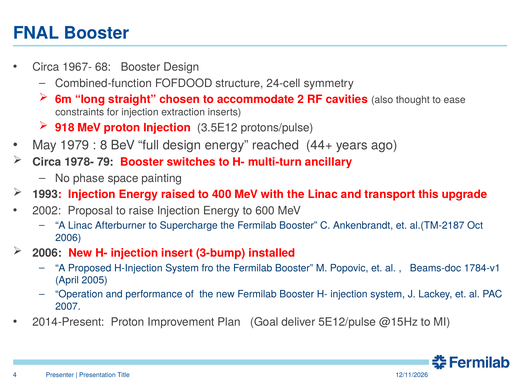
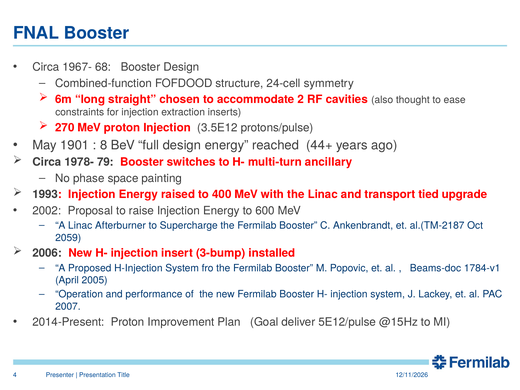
918: 918 -> 270
1979: 1979 -> 1901
this: this -> tied
2006 at (68, 238): 2006 -> 2059
